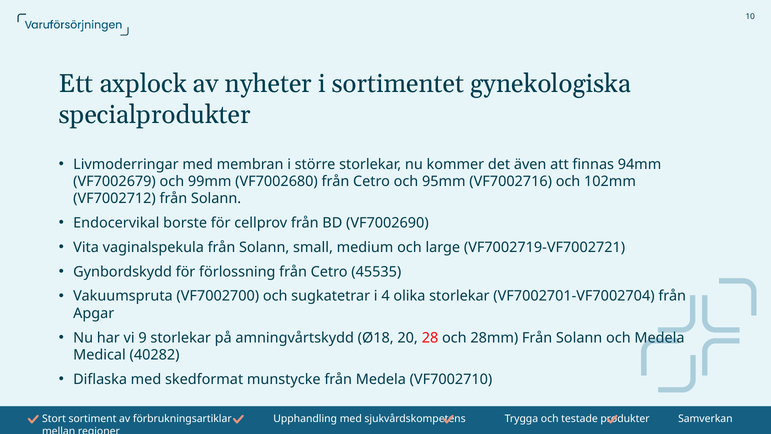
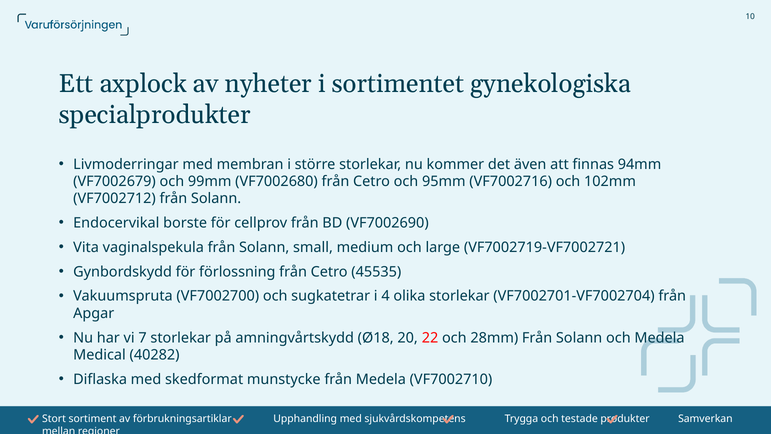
9: 9 -> 7
28: 28 -> 22
